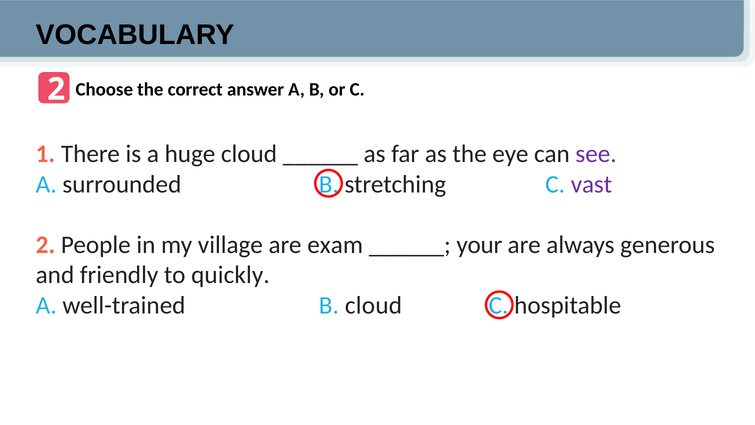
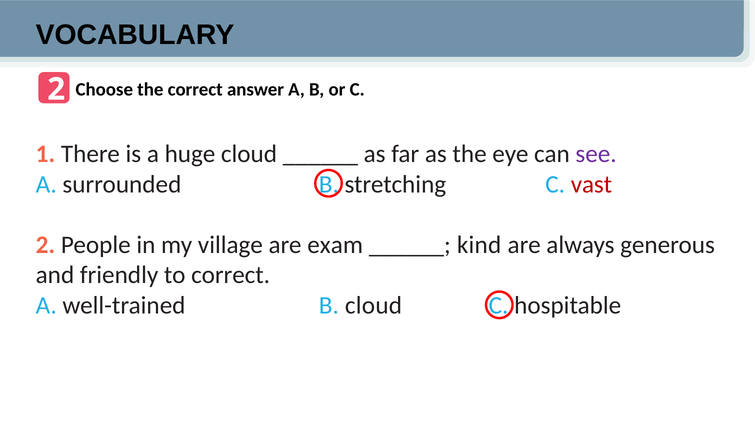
vast colour: purple -> red
your: your -> kind
to quickly: quickly -> correct
